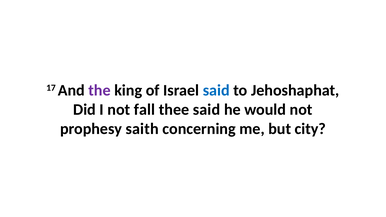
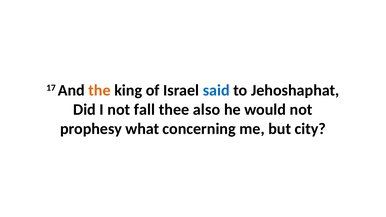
the colour: purple -> orange
thee said: said -> also
saith: saith -> what
